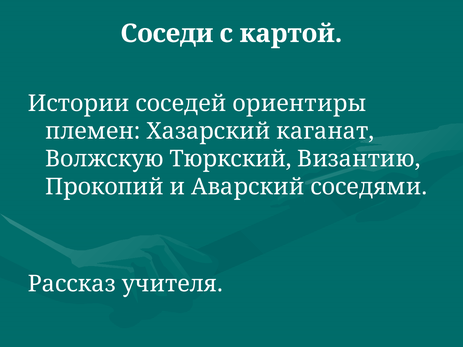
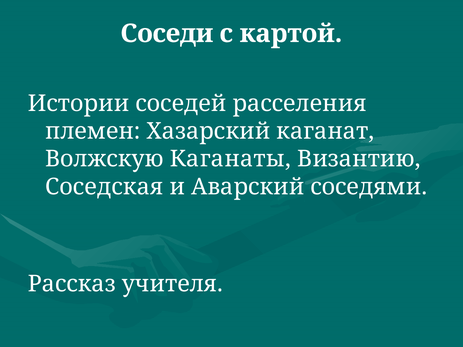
ориентиры: ориентиры -> расселения
Тюркский: Тюркский -> Каганаты
Прокопий: Прокопий -> Соседская
